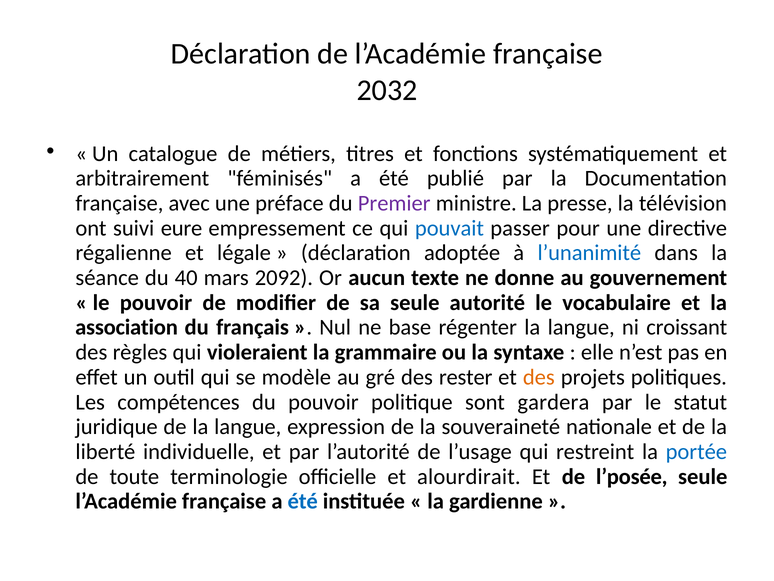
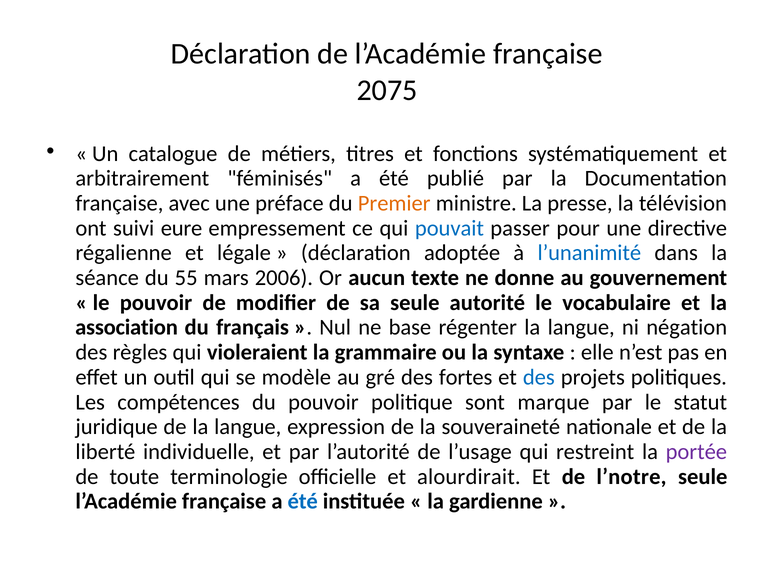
2032: 2032 -> 2075
Premier colour: purple -> orange
40: 40 -> 55
2092: 2092 -> 2006
croissant: croissant -> négation
rester: rester -> fortes
des at (539, 377) colour: orange -> blue
gardera: gardera -> marque
portée colour: blue -> purple
l’posée: l’posée -> l’notre
